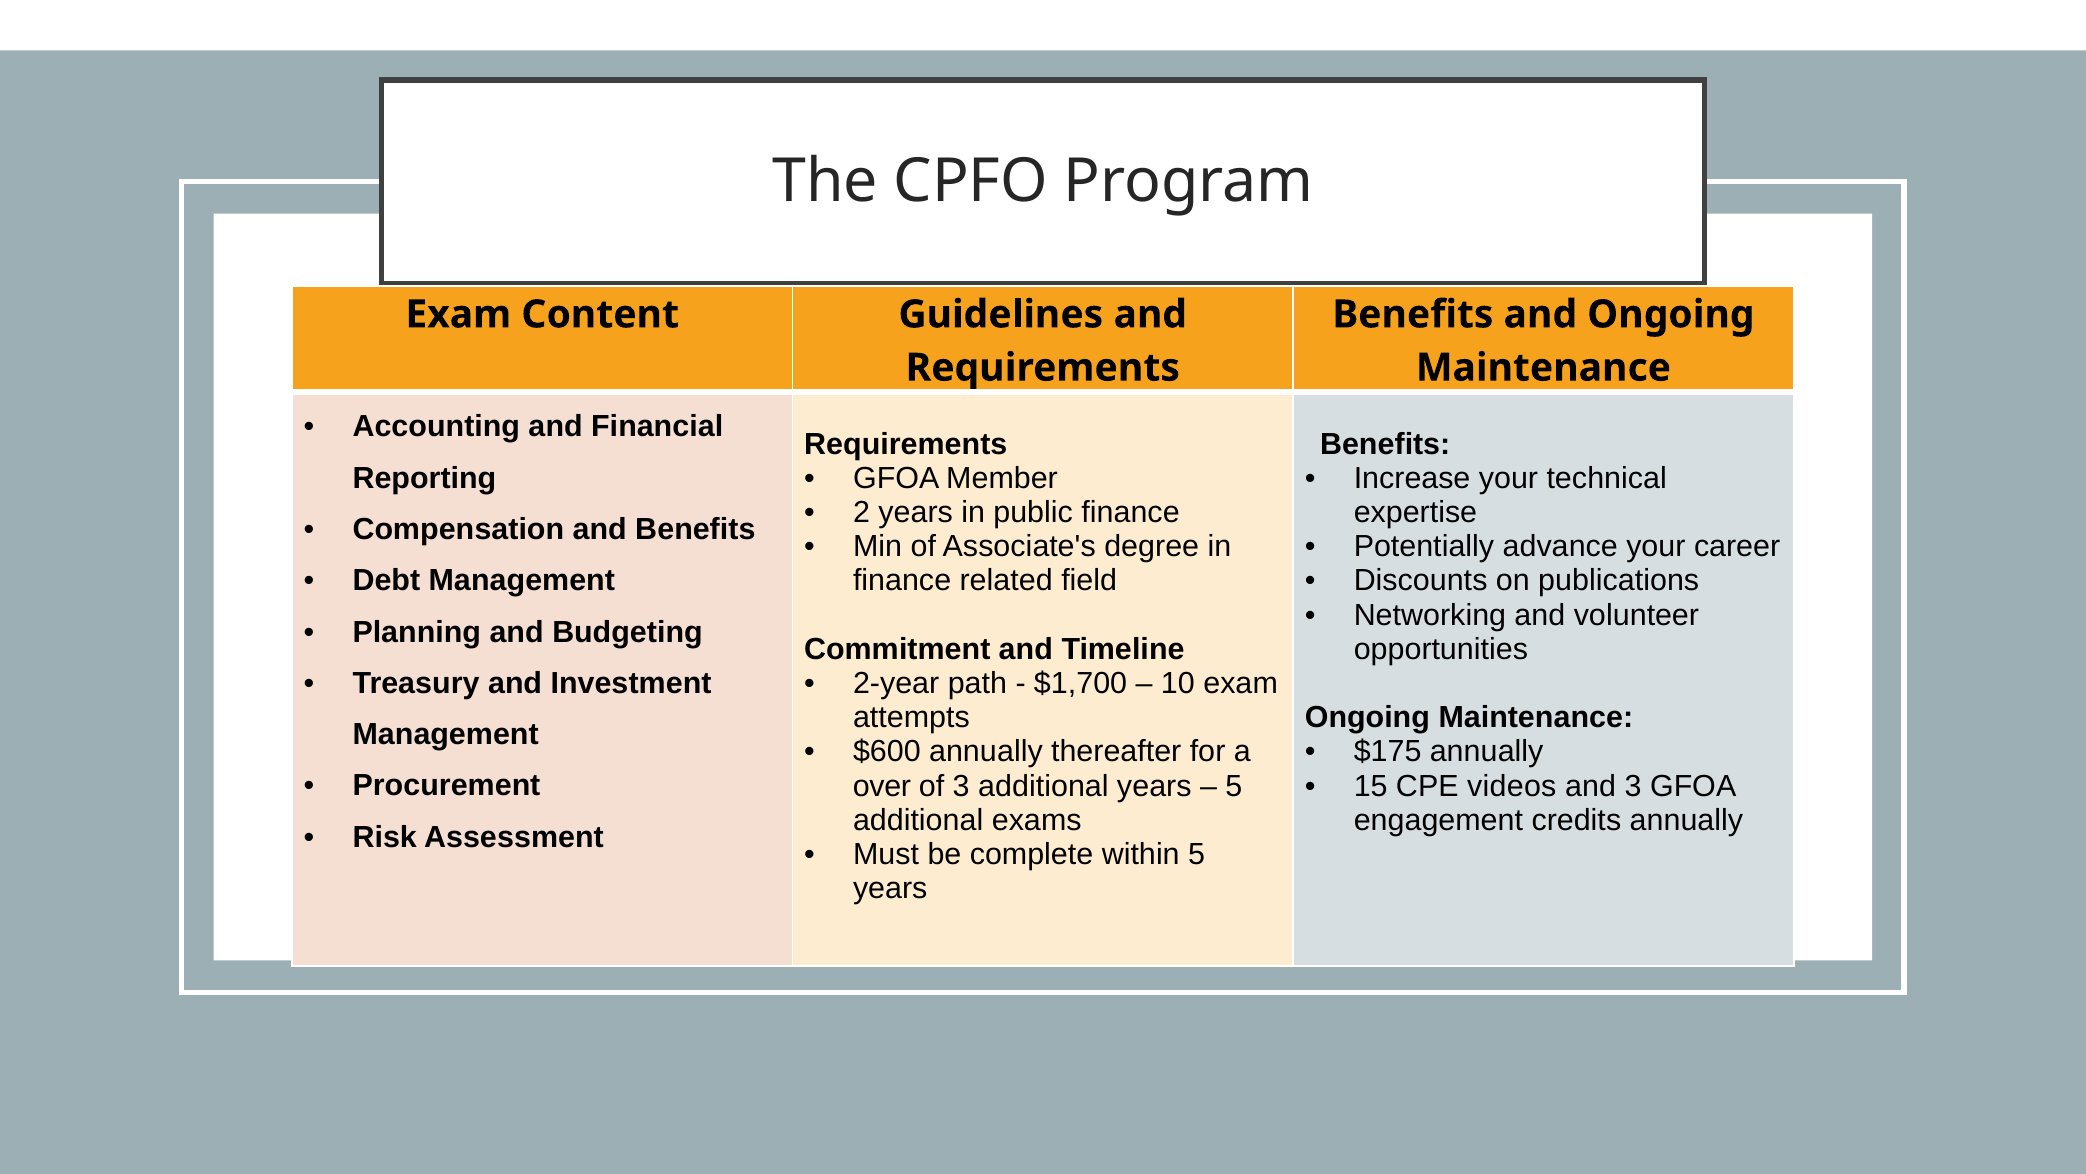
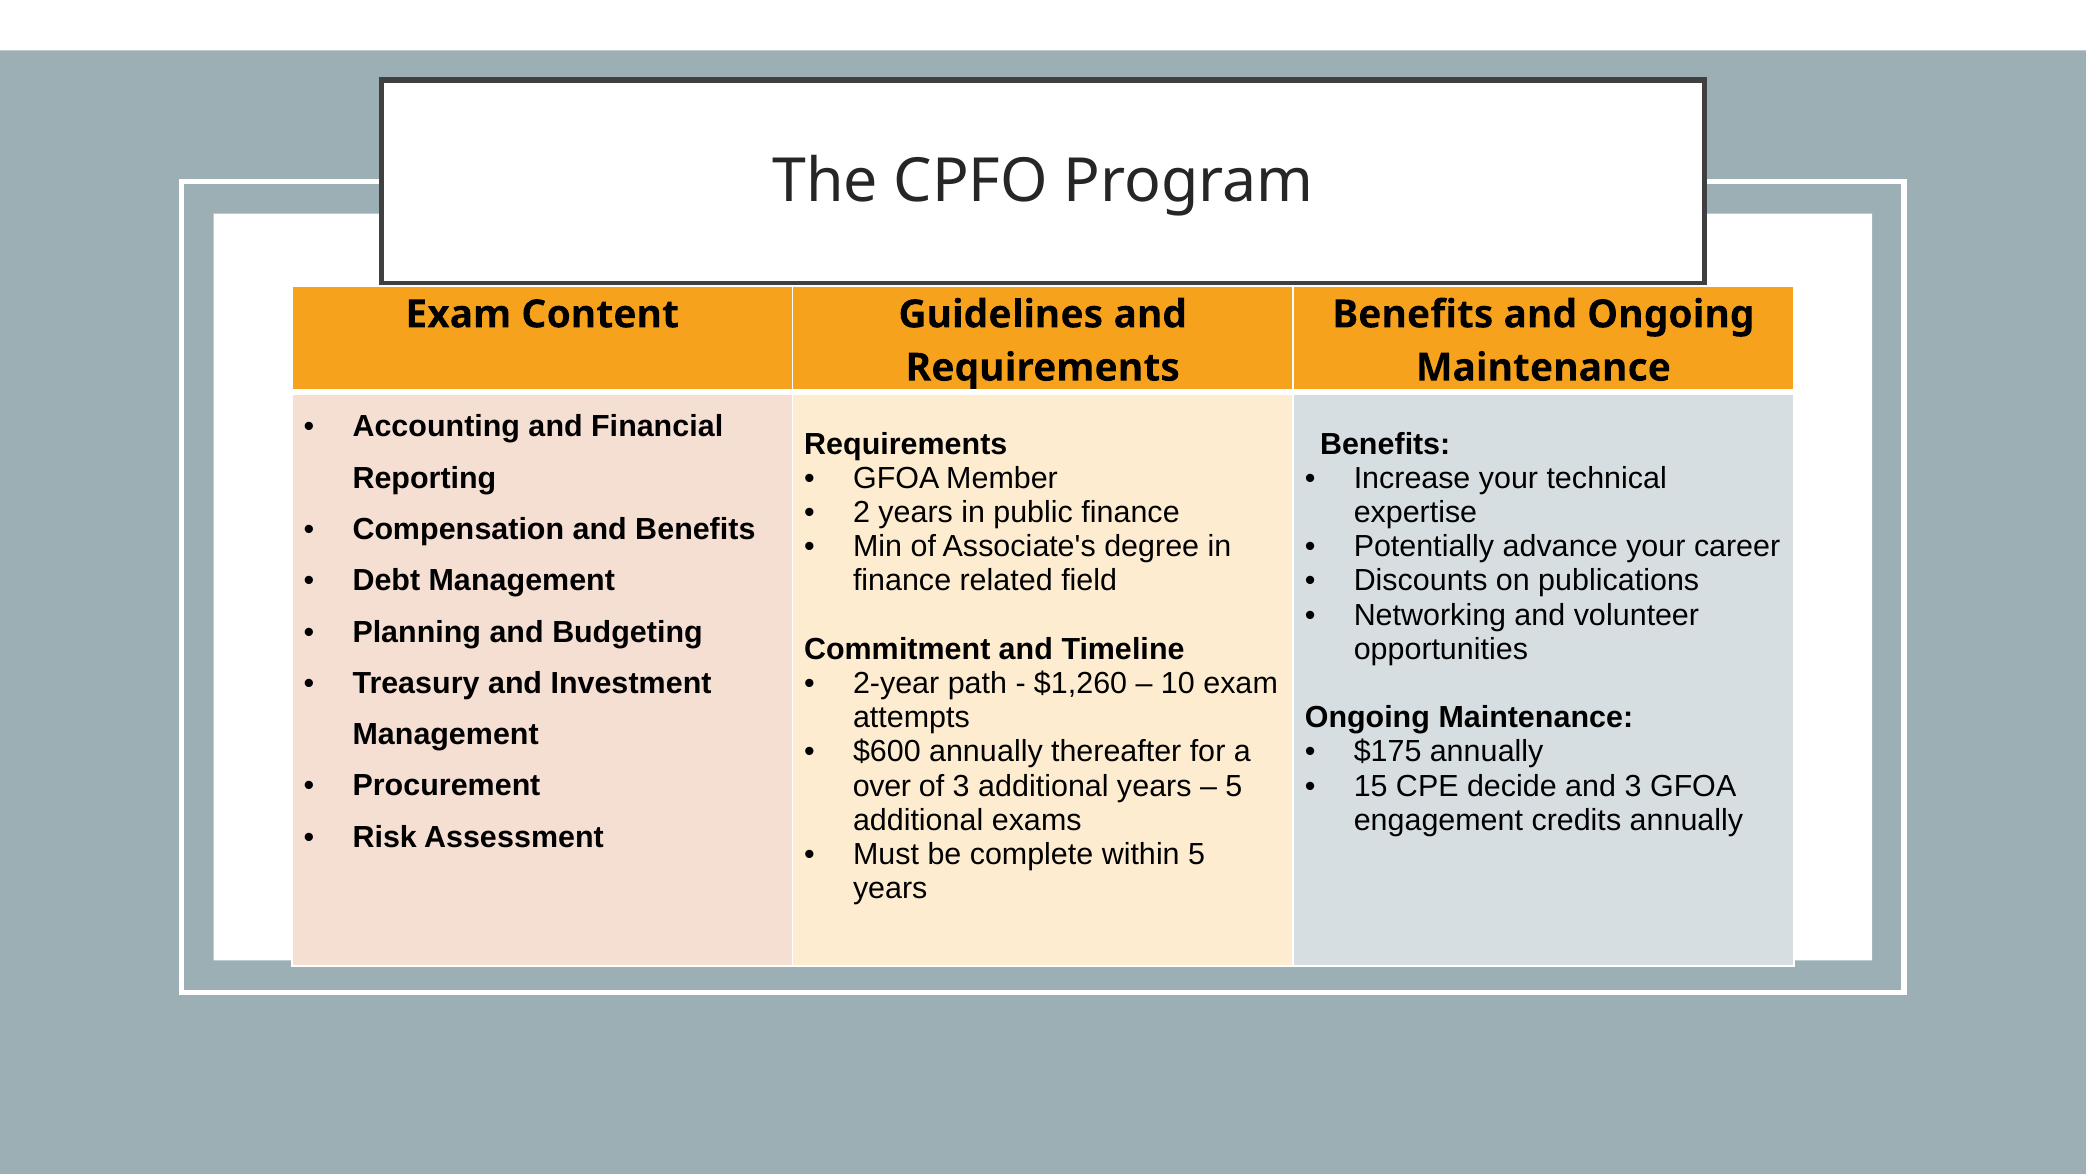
$1,700: $1,700 -> $1,260
videos: videos -> decide
